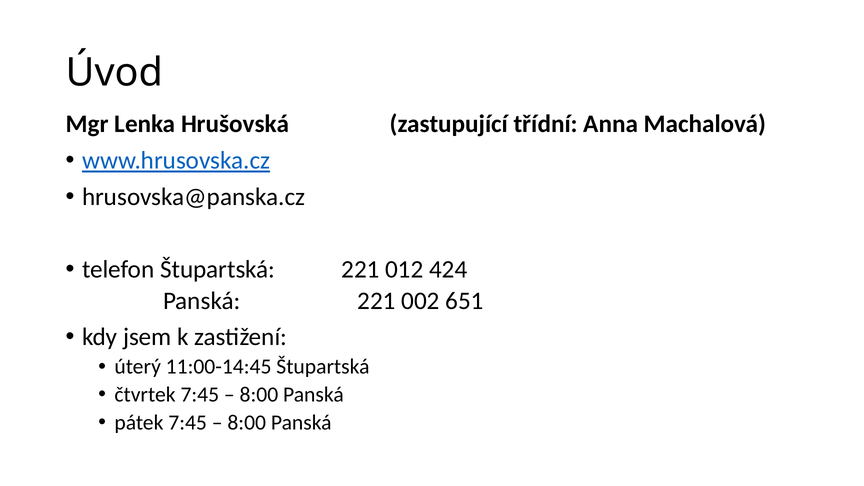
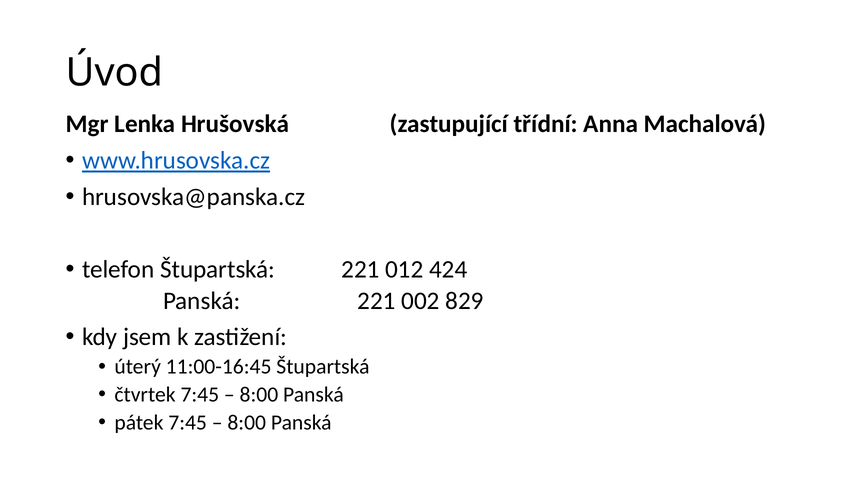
651: 651 -> 829
11:00-14:45: 11:00-14:45 -> 11:00-16:45
